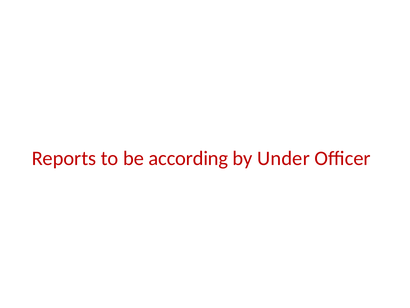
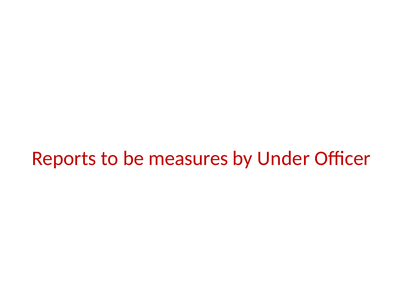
according: according -> measures
